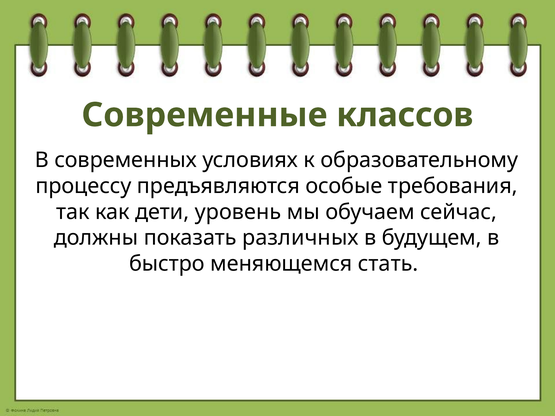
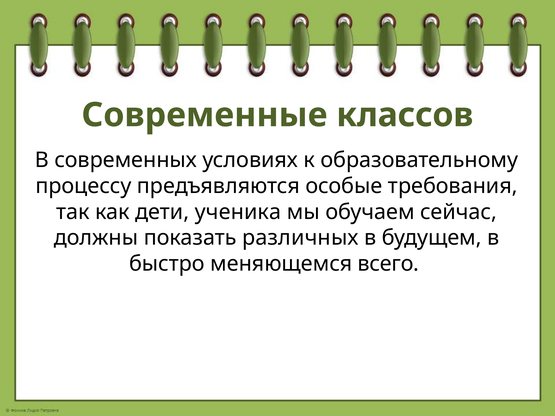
уровень: уровень -> ученика
стать: стать -> всего
